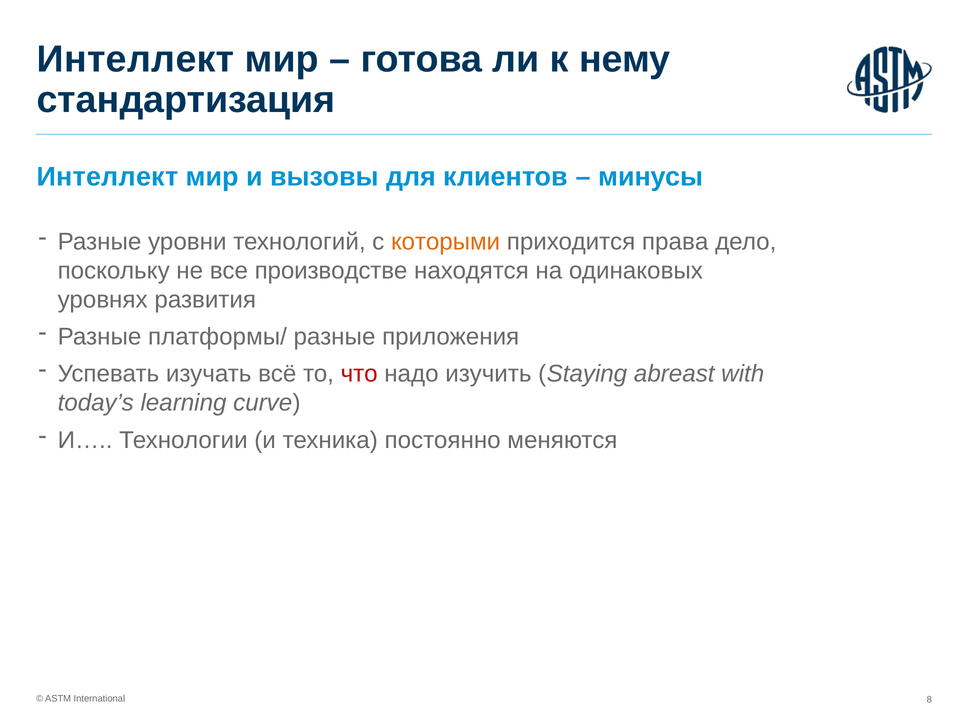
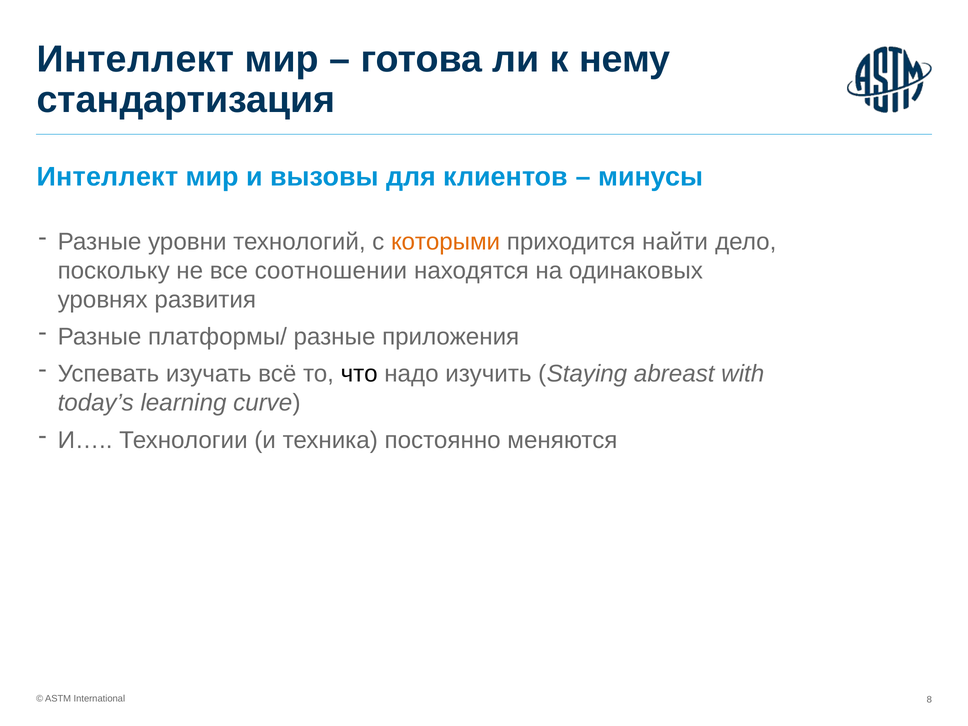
права: права -> найти
производстве: производстве -> соотношении
что colour: red -> black
